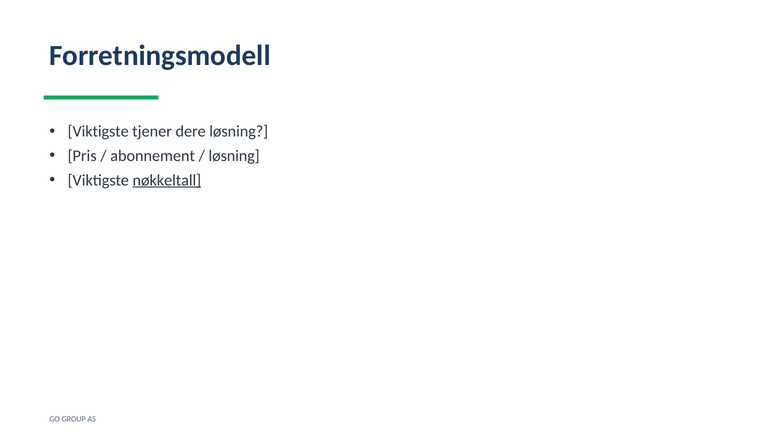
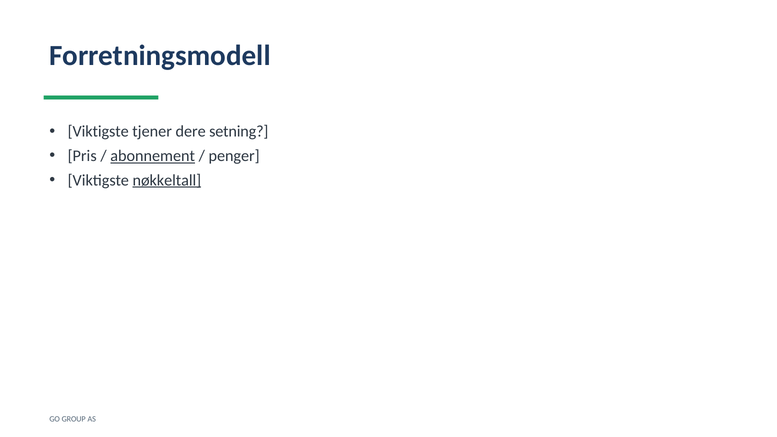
dere løsning: løsning -> setning
abonnement underline: none -> present
løsning at (234, 156): løsning -> penger
